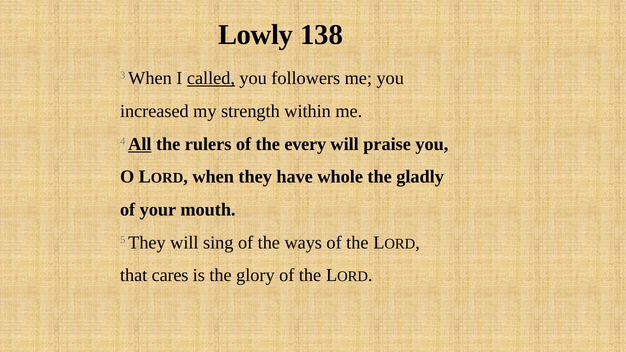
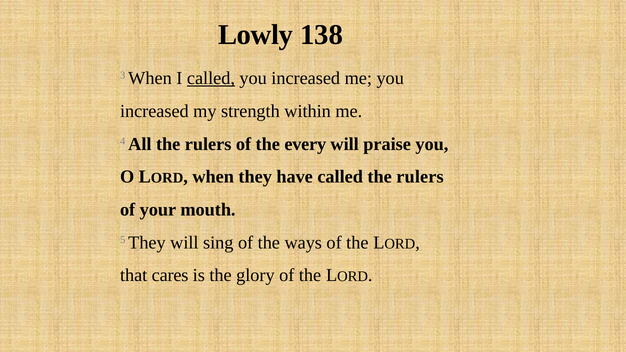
followers at (306, 78): followers -> increased
All underline: present -> none
have whole: whole -> called
gladly at (420, 177): gladly -> rulers
